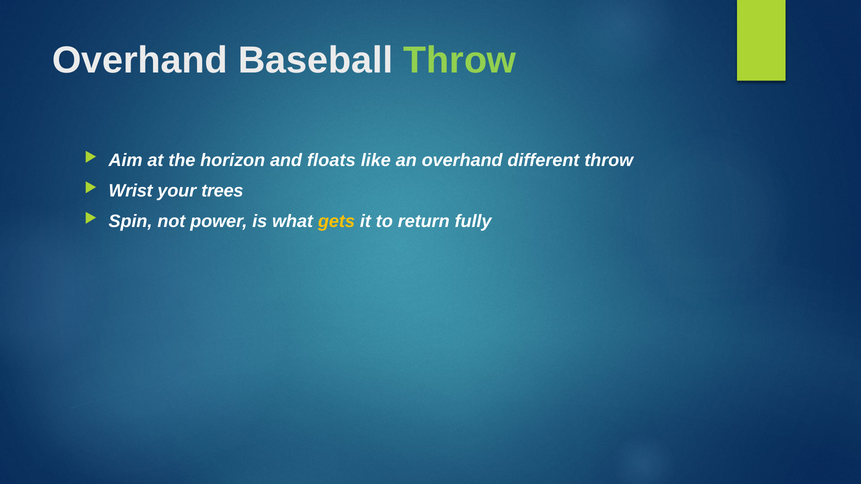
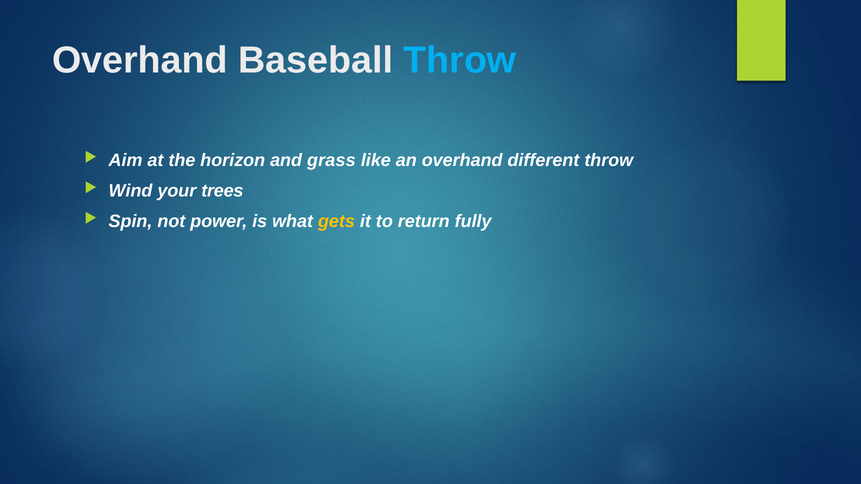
Throw at (460, 60) colour: light green -> light blue
floats: floats -> grass
Wrist: Wrist -> Wind
